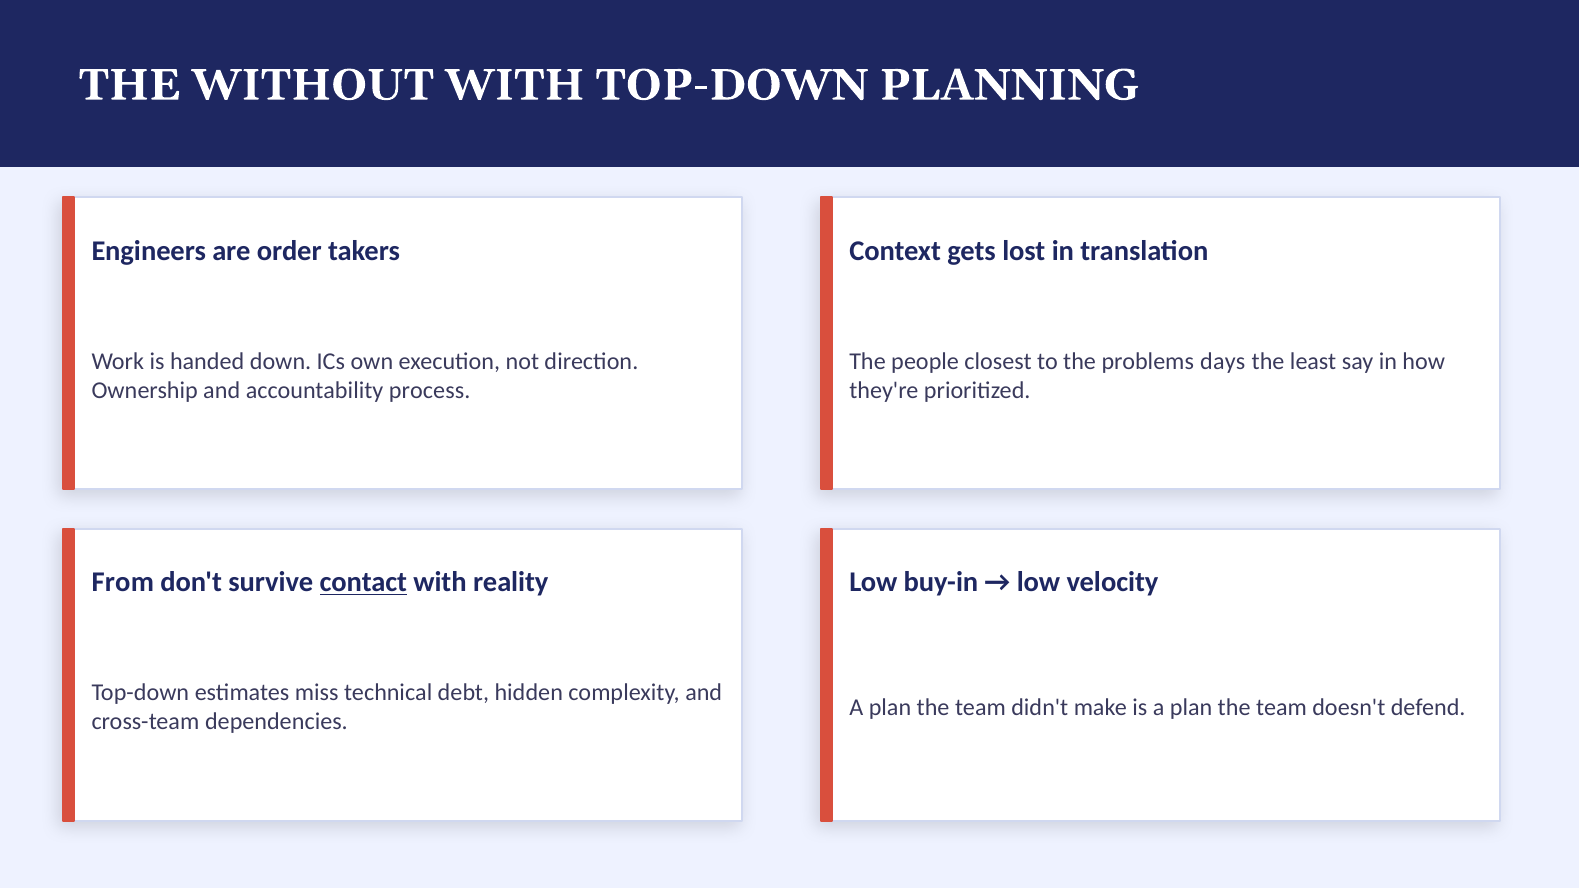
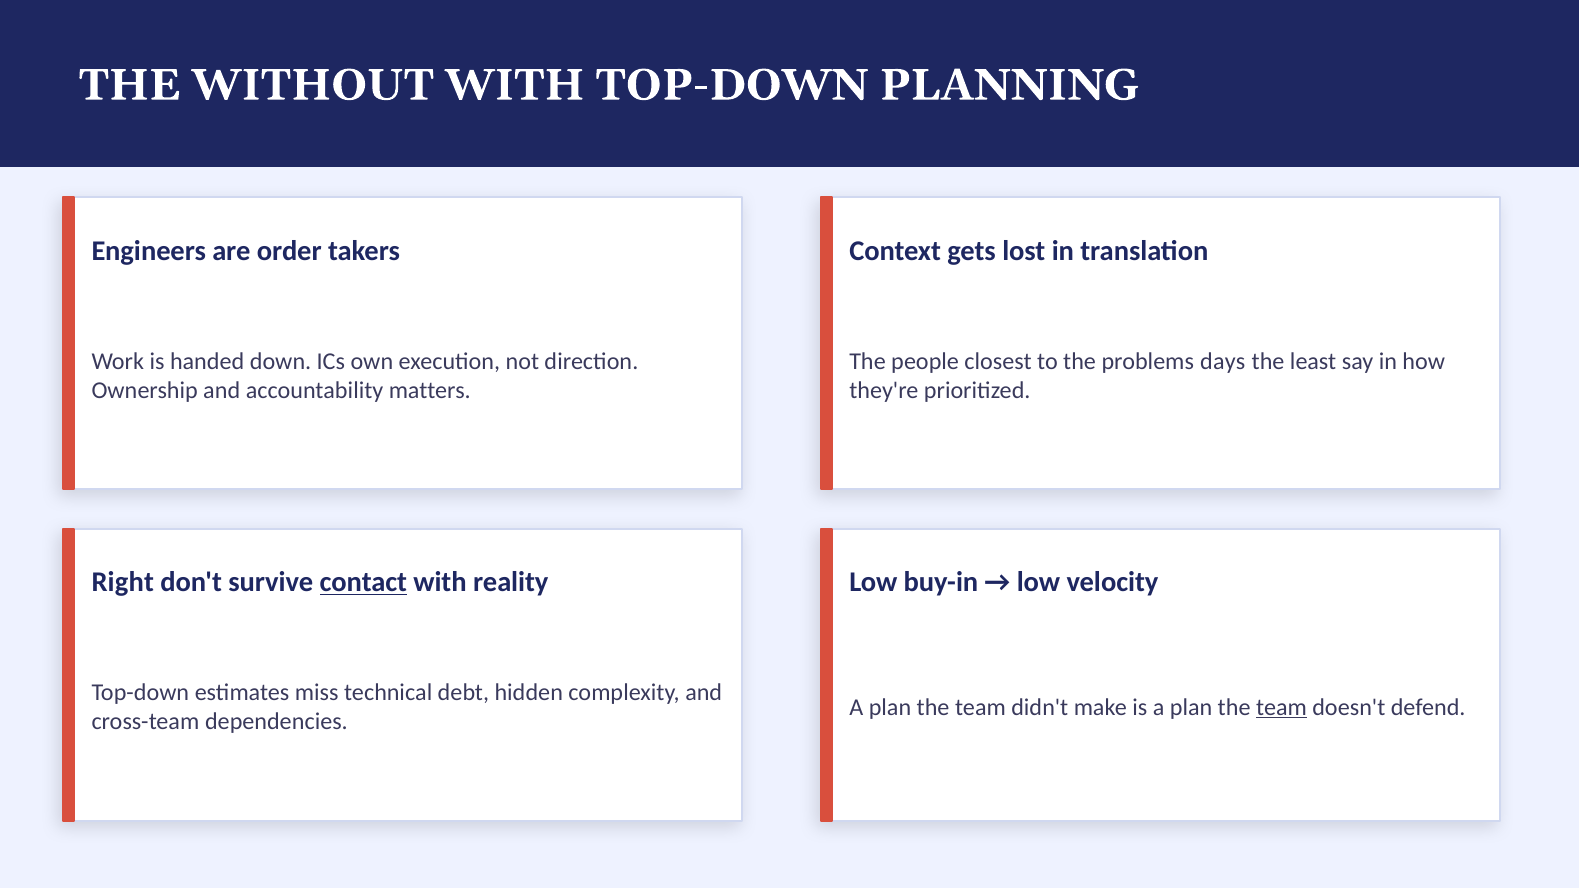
process: process -> matters
From: From -> Right
team at (1281, 707) underline: none -> present
